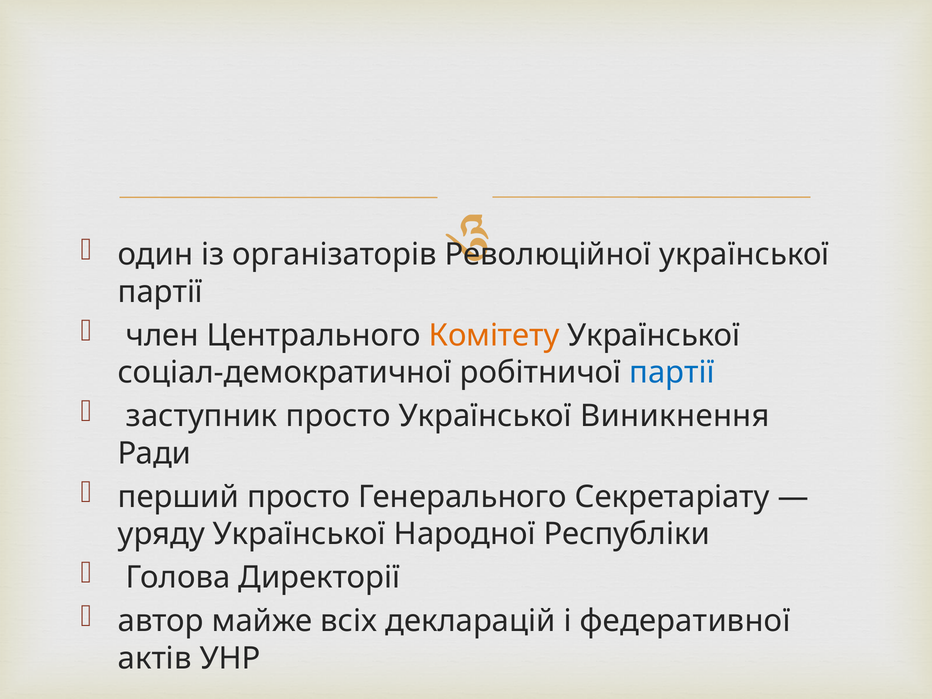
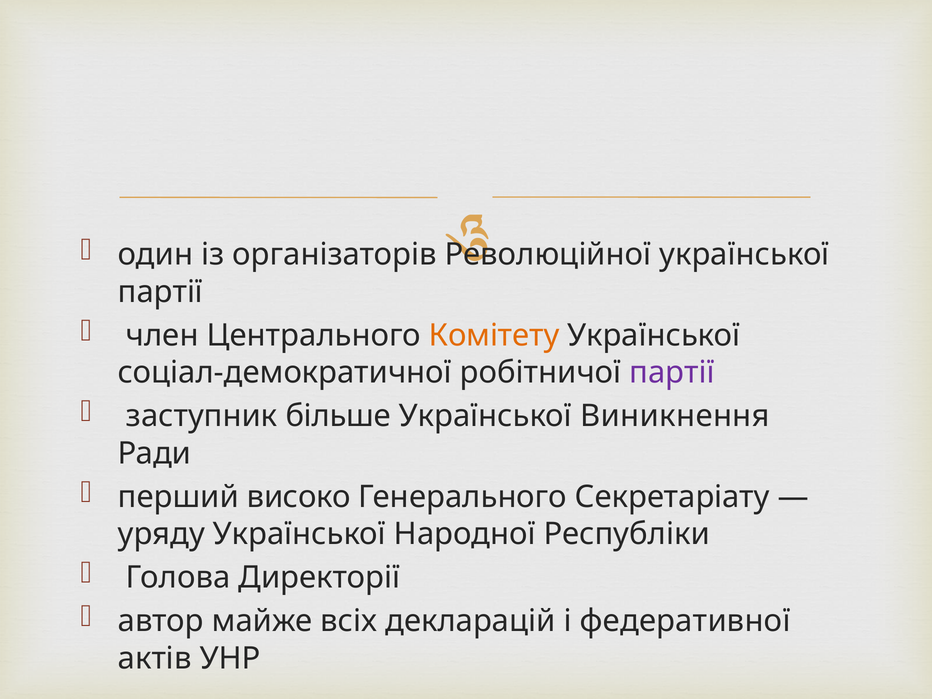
партії at (672, 373) colour: blue -> purple
заступник просто: просто -> більше
перший просто: просто -> високо
